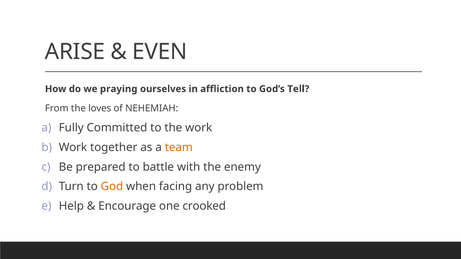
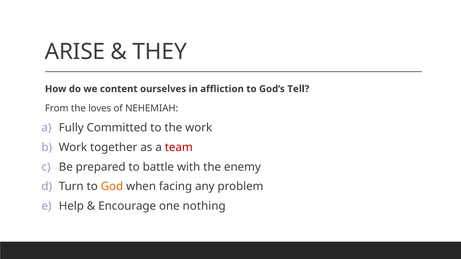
EVEN: EVEN -> THEY
praying: praying -> content
team colour: orange -> red
crooked: crooked -> nothing
